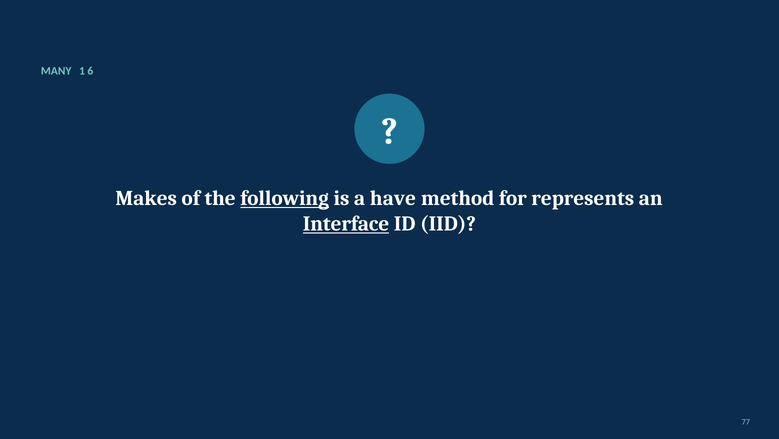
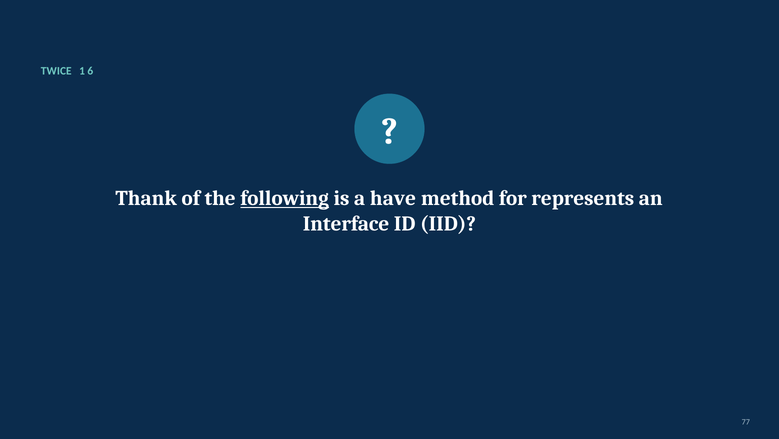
MANY: MANY -> TWICE
Makes: Makes -> Thank
Interface underline: present -> none
